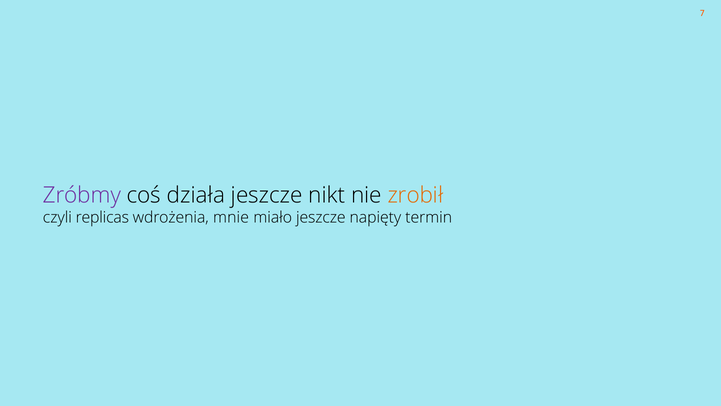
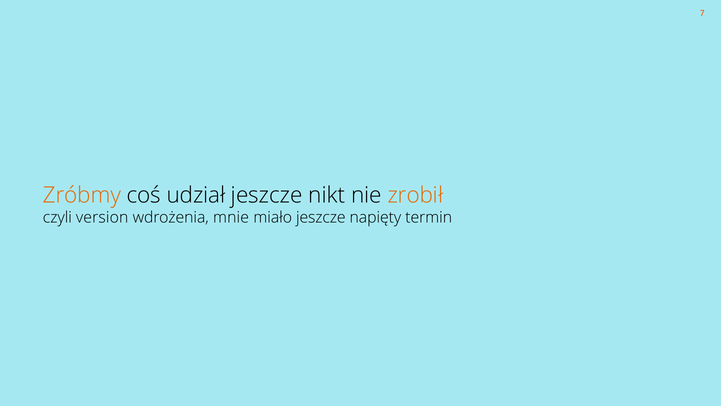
Zróbmy colour: purple -> orange
działa: działa -> udział
replicas: replicas -> version
